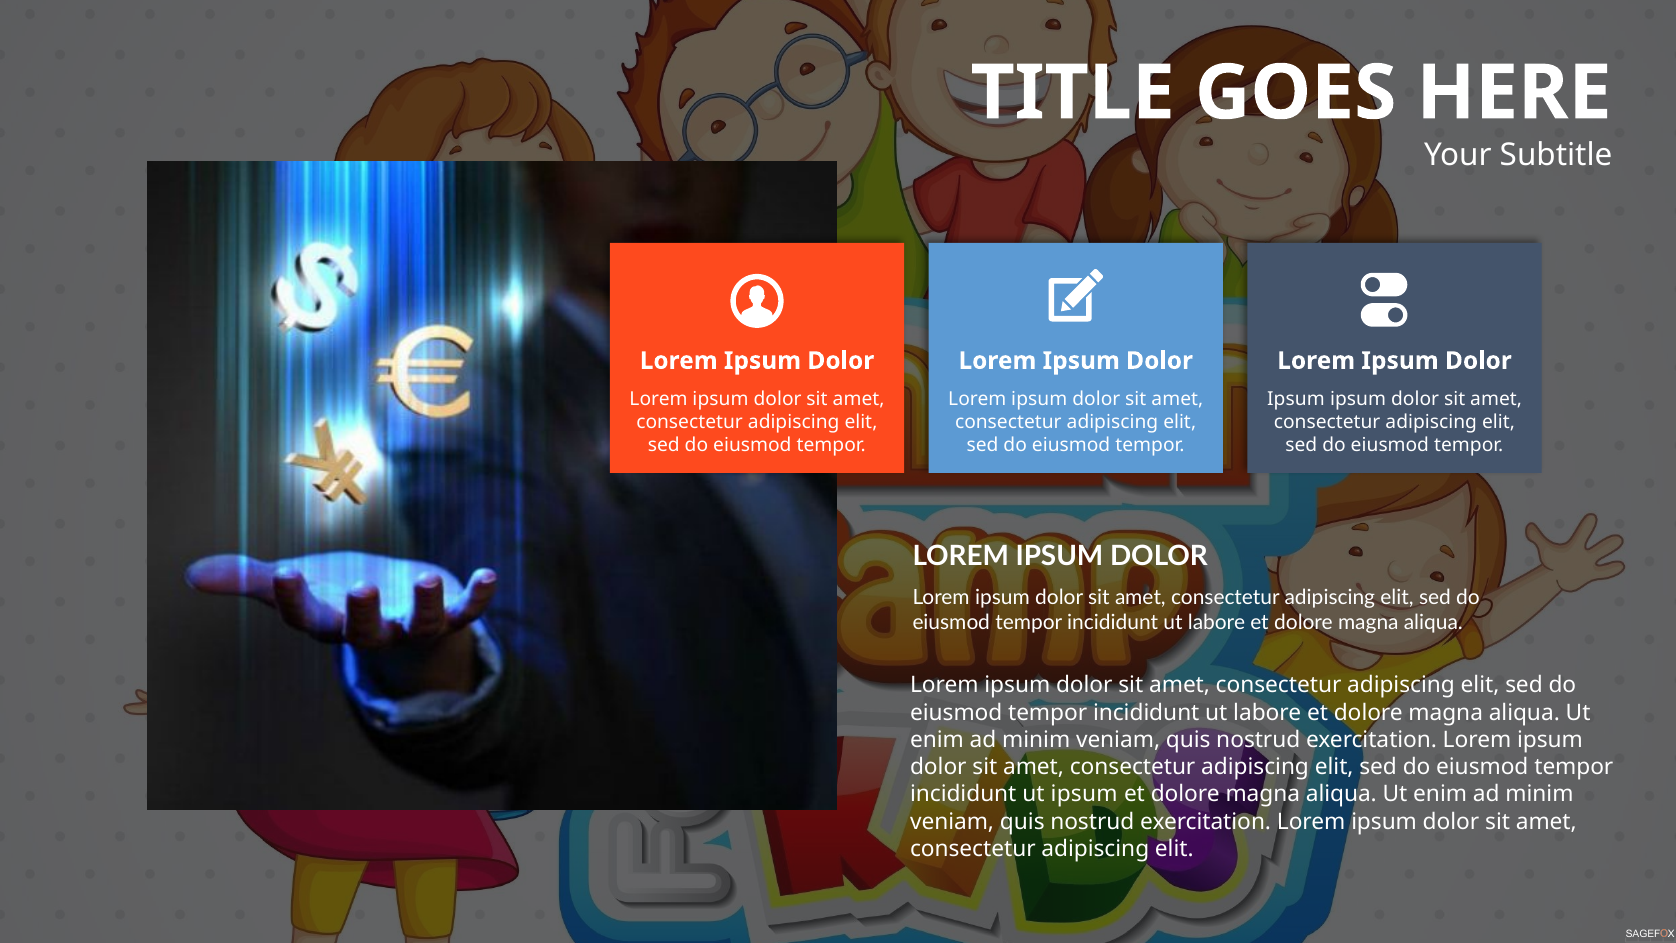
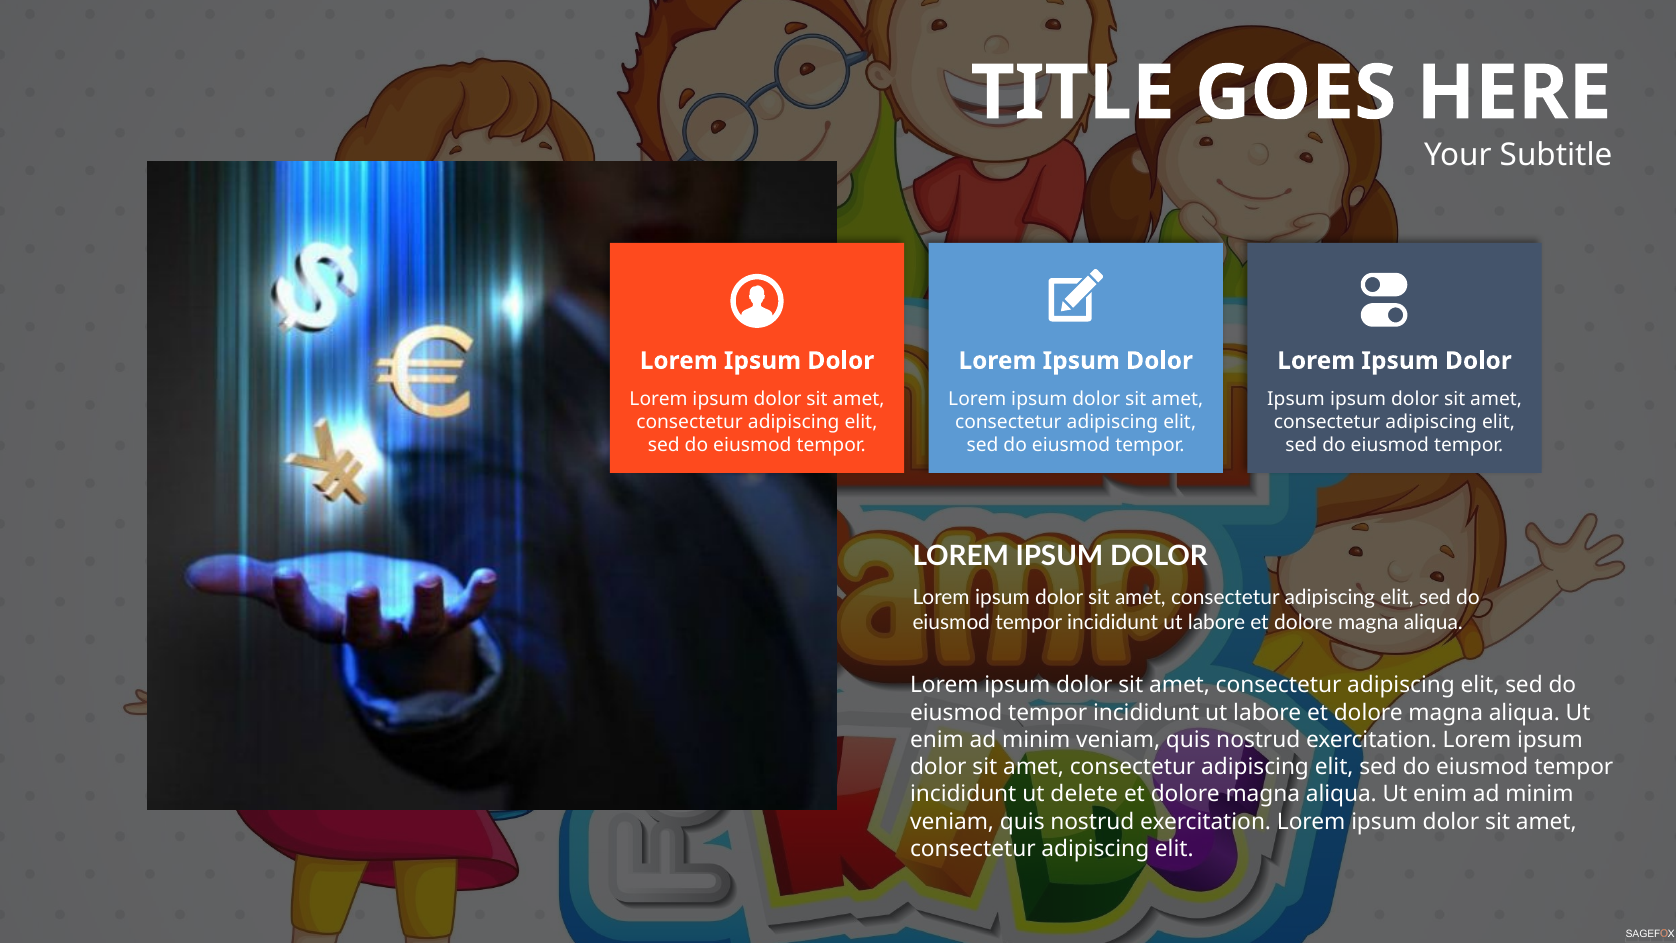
ut ipsum: ipsum -> delete
